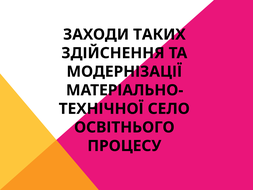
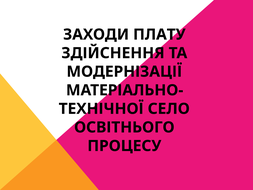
ТАКИХ: ТАКИХ -> ПЛАТУ
